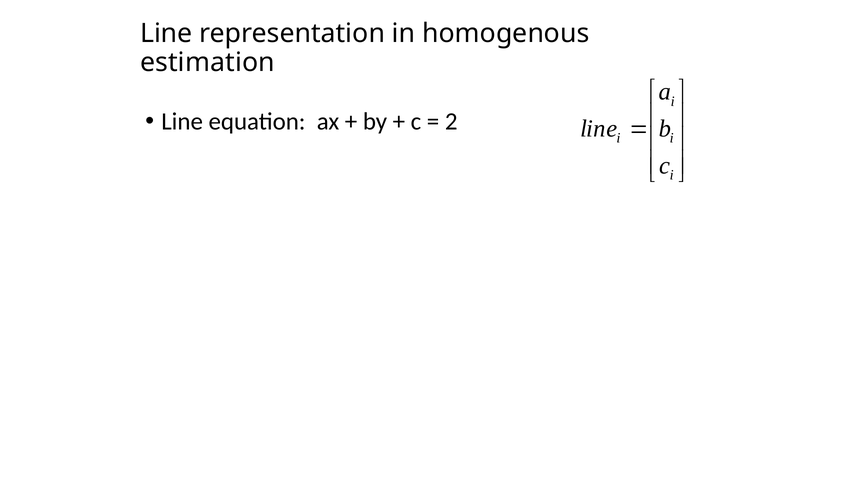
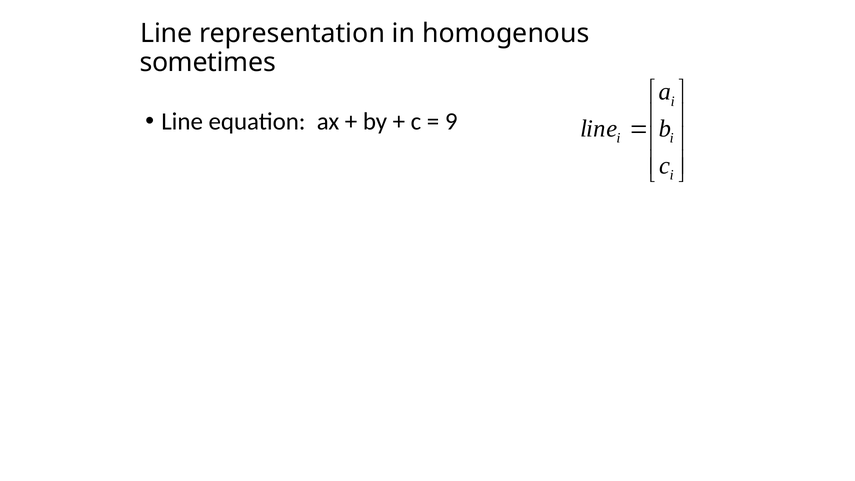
estimation: estimation -> sometimes
2: 2 -> 9
